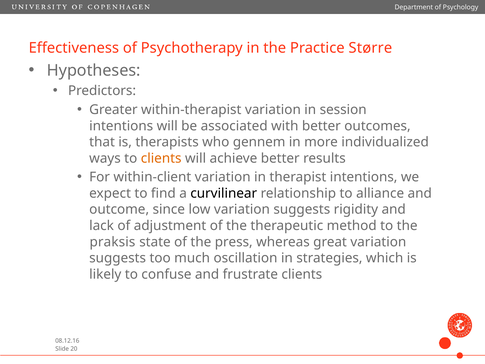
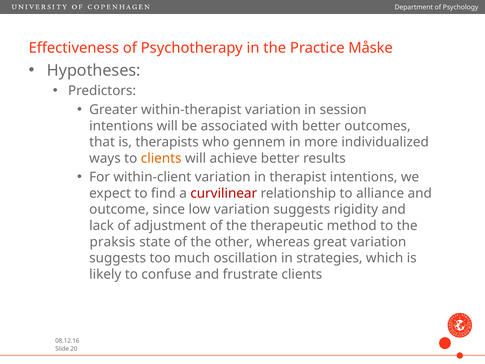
Større: Større -> Måske
curvilinear colour: black -> red
press: press -> other
